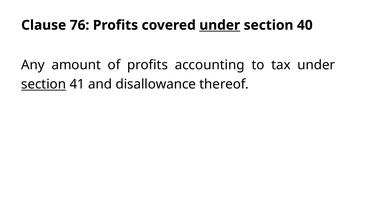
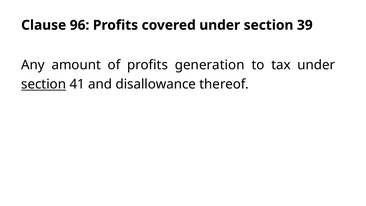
76: 76 -> 96
under at (220, 25) underline: present -> none
40: 40 -> 39
accounting: accounting -> generation
